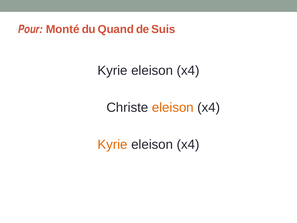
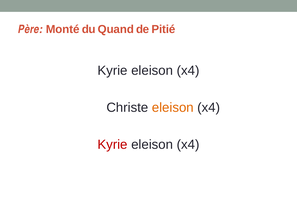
Pour: Pour -> Père
Suis: Suis -> Pitié
Kyrie at (112, 144) colour: orange -> red
